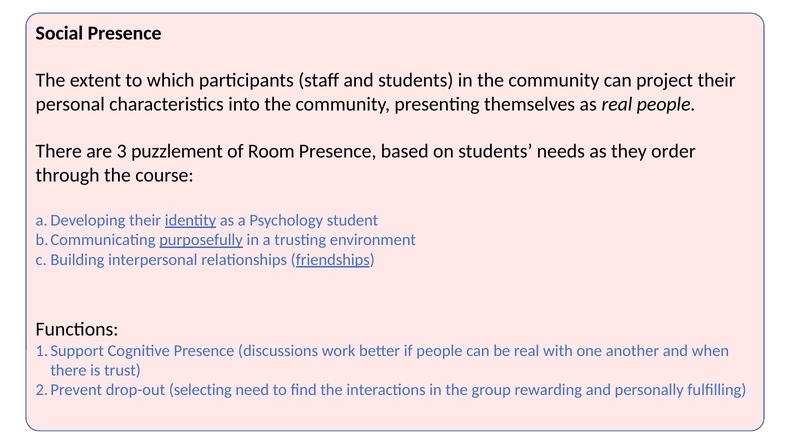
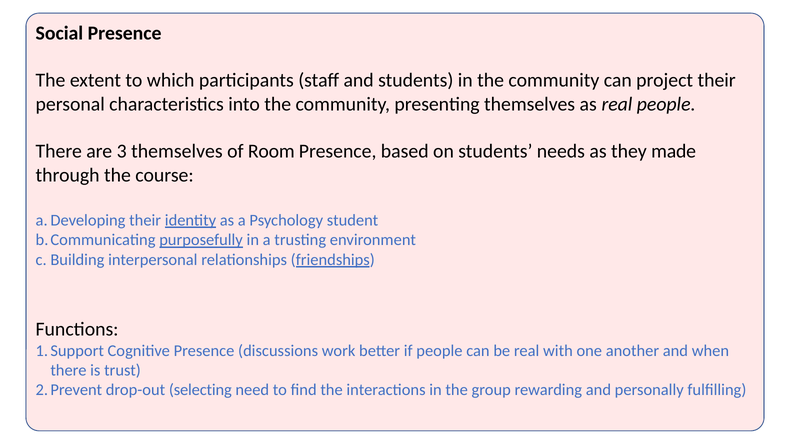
3 puzzlement: puzzlement -> themselves
order: order -> made
